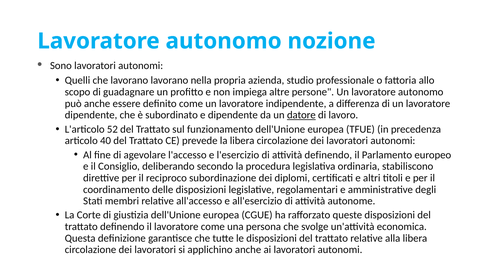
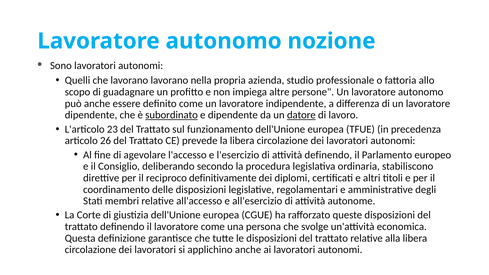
subordinato underline: none -> present
52: 52 -> 23
40: 40 -> 26
subordinazione: subordinazione -> definitivamente
